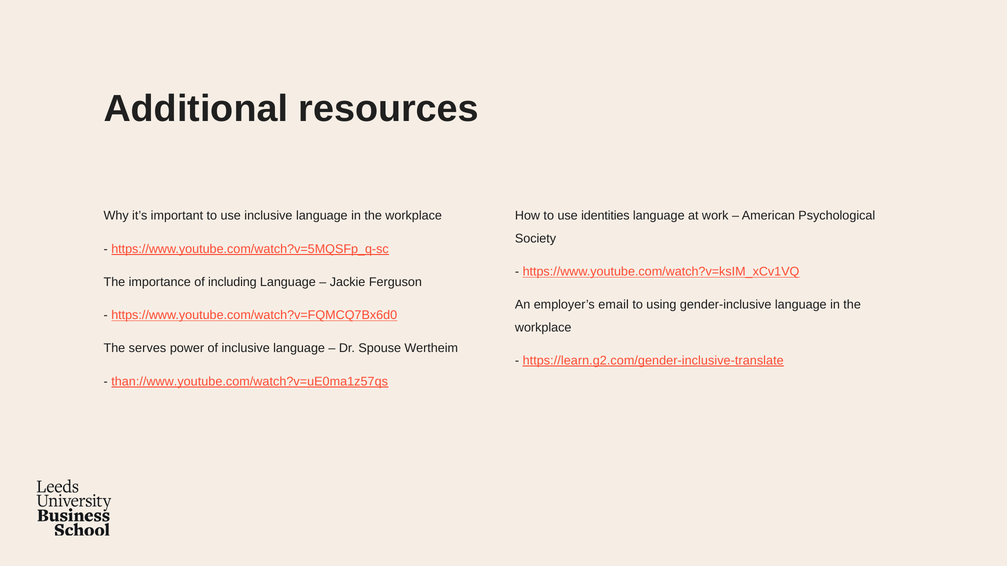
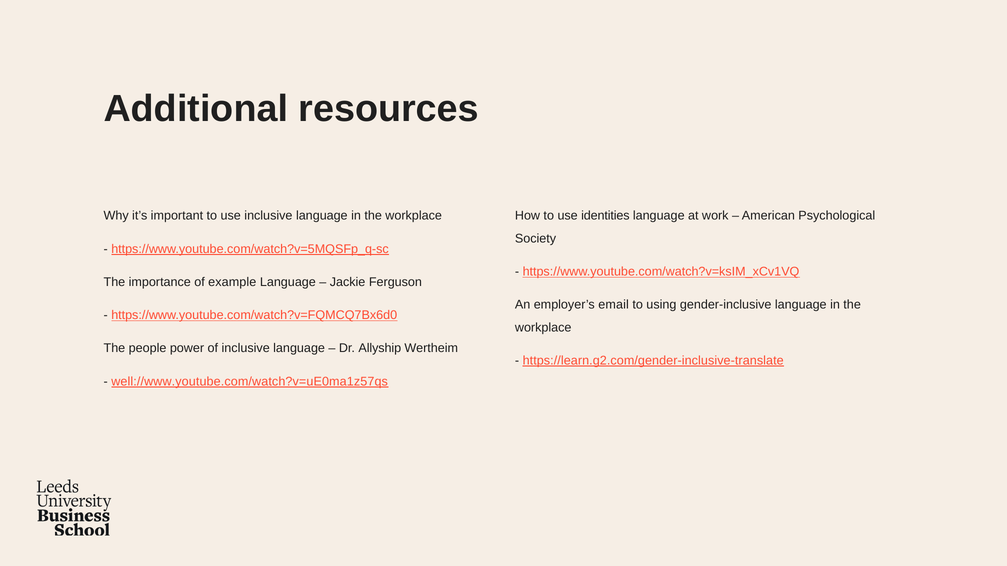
including: including -> example
serves: serves -> people
Spouse: Spouse -> Allyship
than://www.youtube.com/watch?v=uE0ma1z57qs: than://www.youtube.com/watch?v=uE0ma1z57qs -> well://www.youtube.com/watch?v=uE0ma1z57qs
